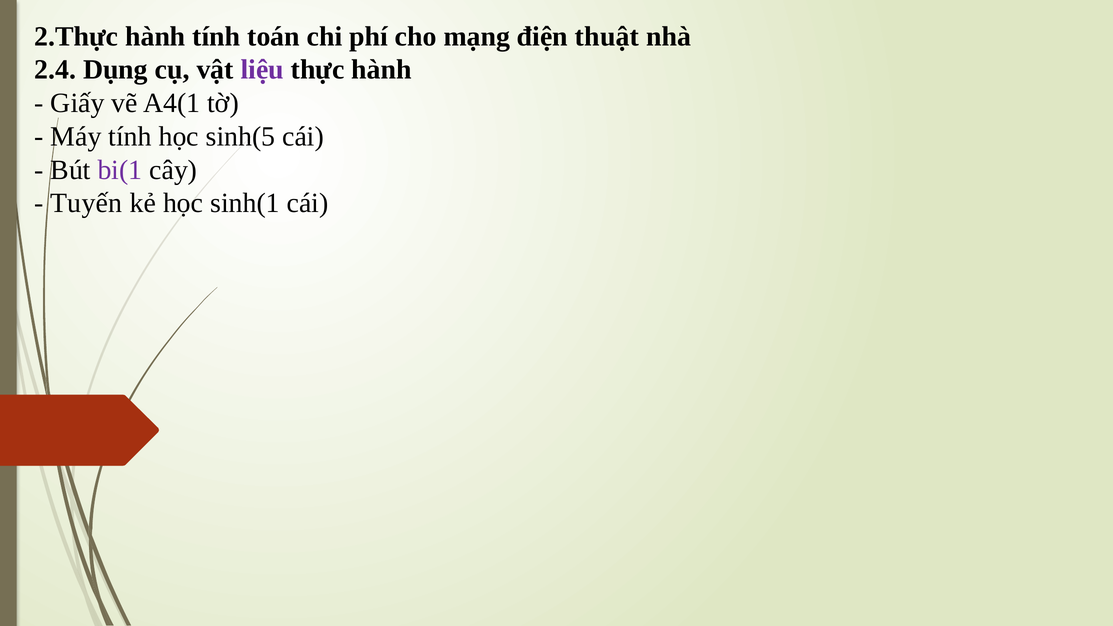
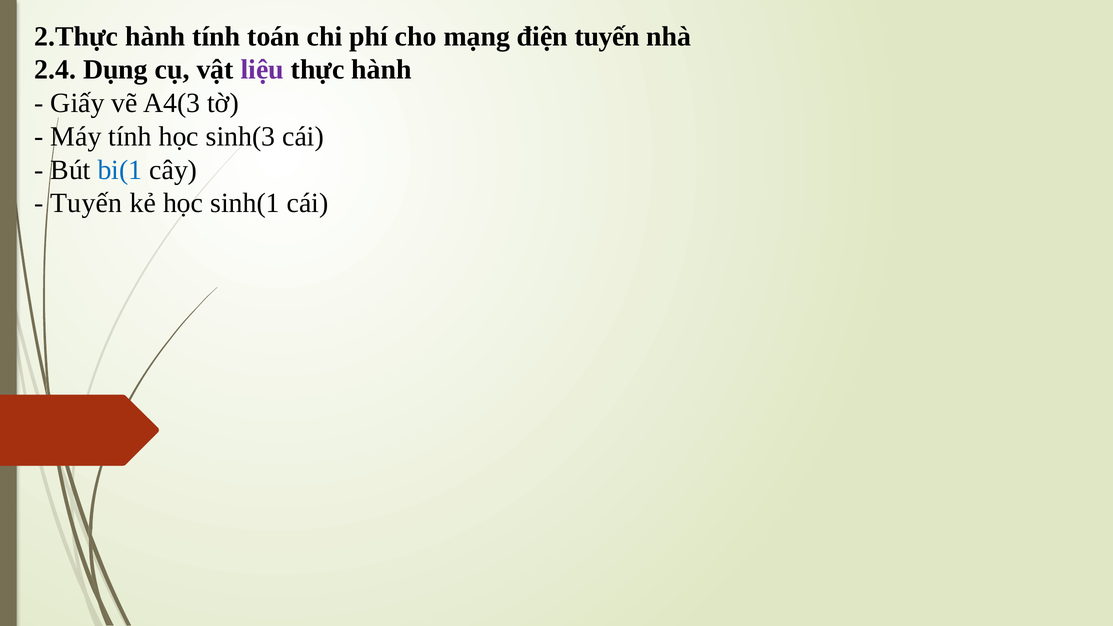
điện thuật: thuật -> tuyến
A4(1: A4(1 -> A4(3
sinh(5: sinh(5 -> sinh(3
bi(1 colour: purple -> blue
